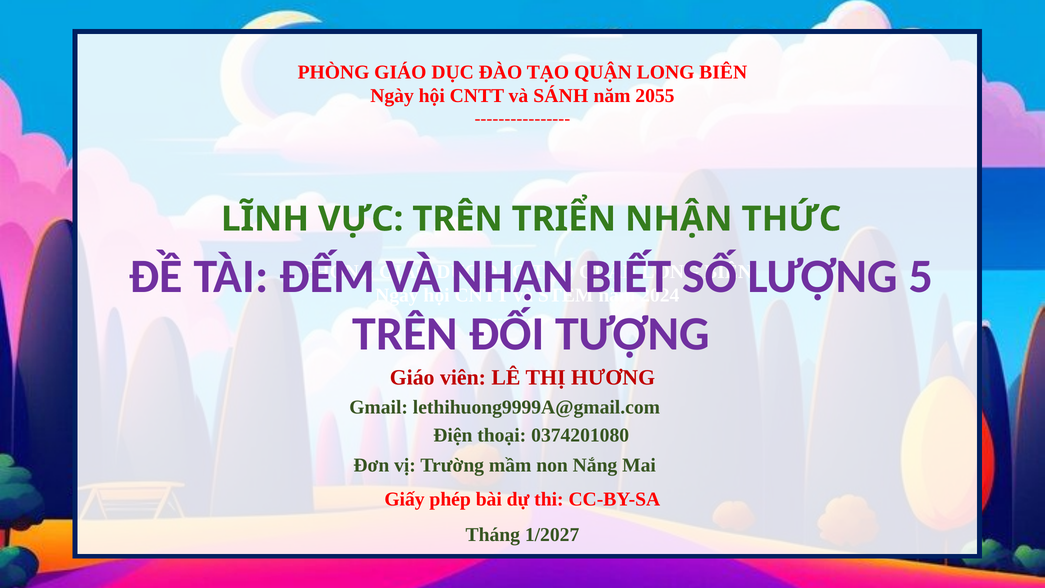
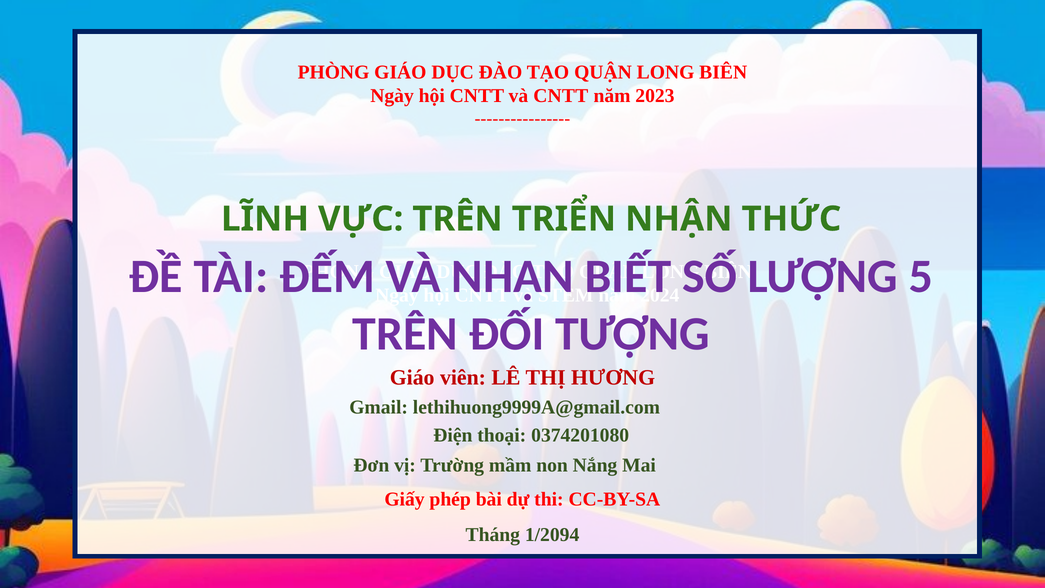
và SÁNH: SÁNH -> CNTT
2055: 2055 -> 2023
1/2027: 1/2027 -> 1/2094
